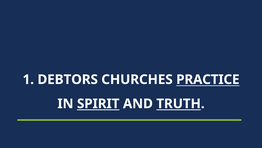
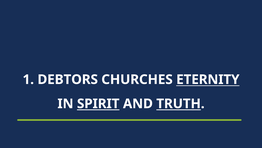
PRACTICE: PRACTICE -> ETERNITY
